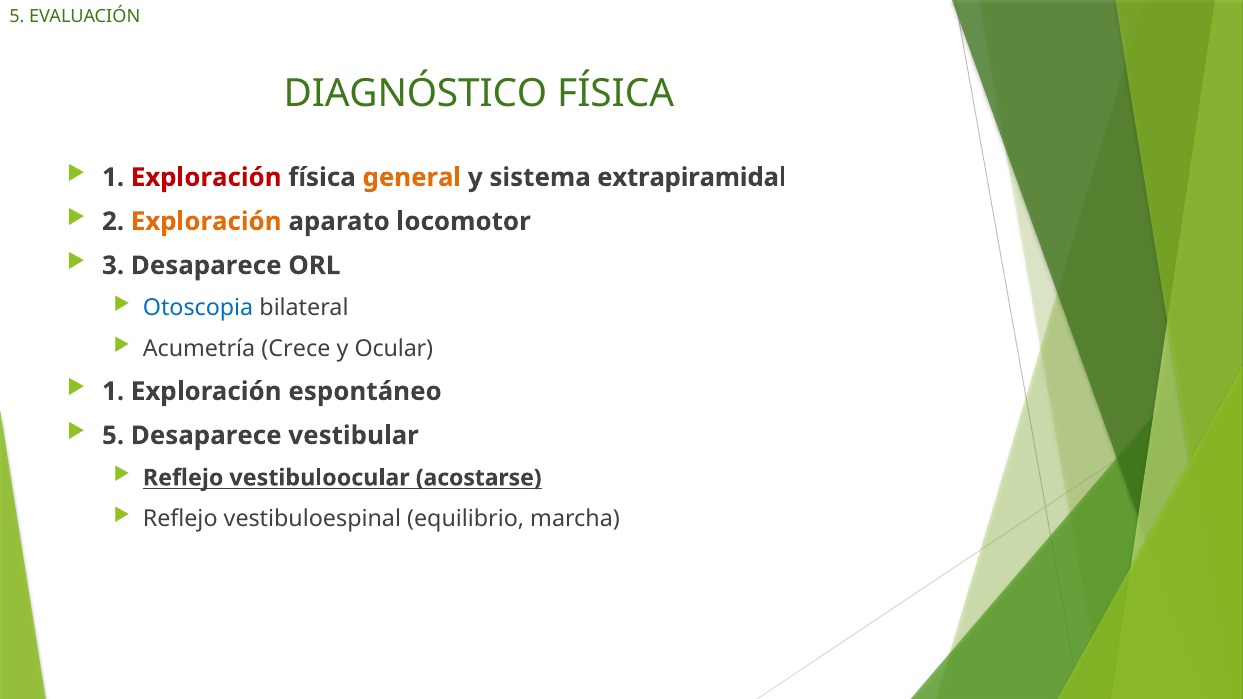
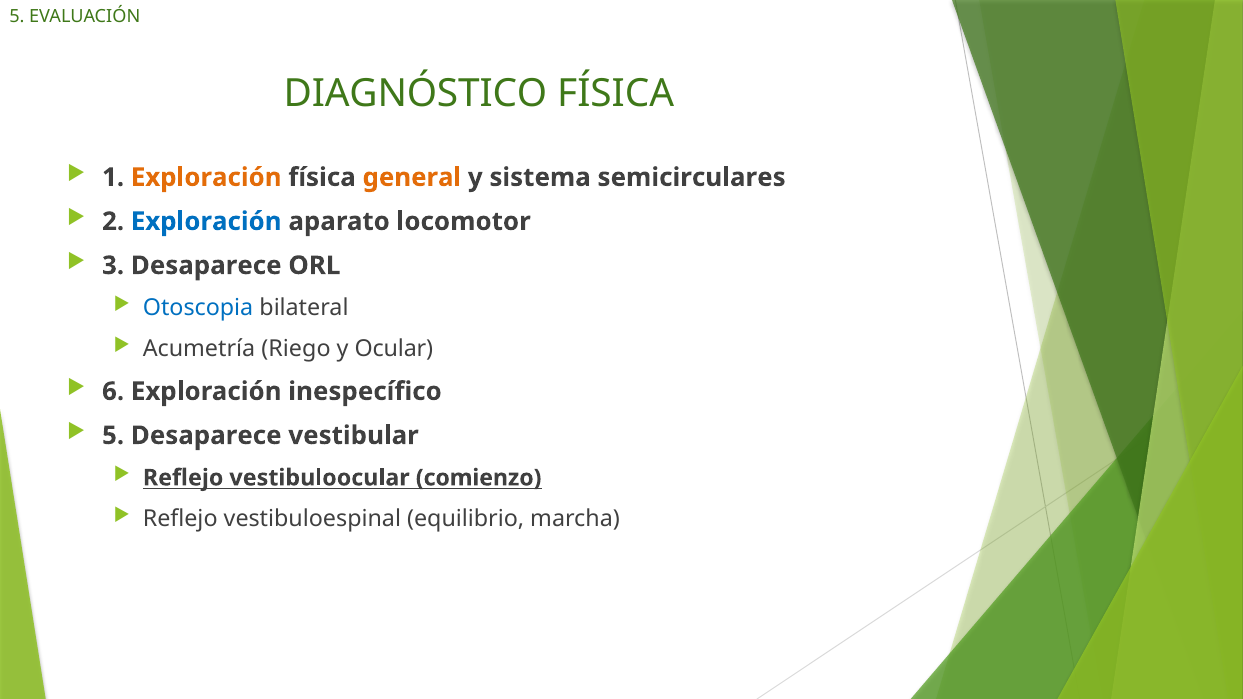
Exploración at (206, 177) colour: red -> orange
extrapiramidal: extrapiramidal -> semicirculares
Exploración at (206, 222) colour: orange -> blue
Crece: Crece -> Riego
1 at (113, 392): 1 -> 6
espontáneo: espontáneo -> inespecífico
acostarse: acostarse -> comienzo
